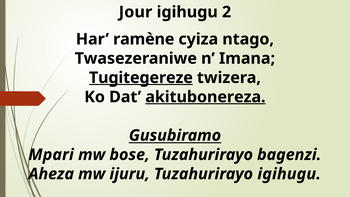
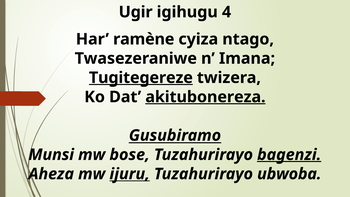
Jour: Jour -> Ugir
2: 2 -> 4
Mpari: Mpari -> Munsi
bagenzi underline: none -> present
ijuru underline: none -> present
Tuzahurirayo igihugu: igihugu -> ubwoba
